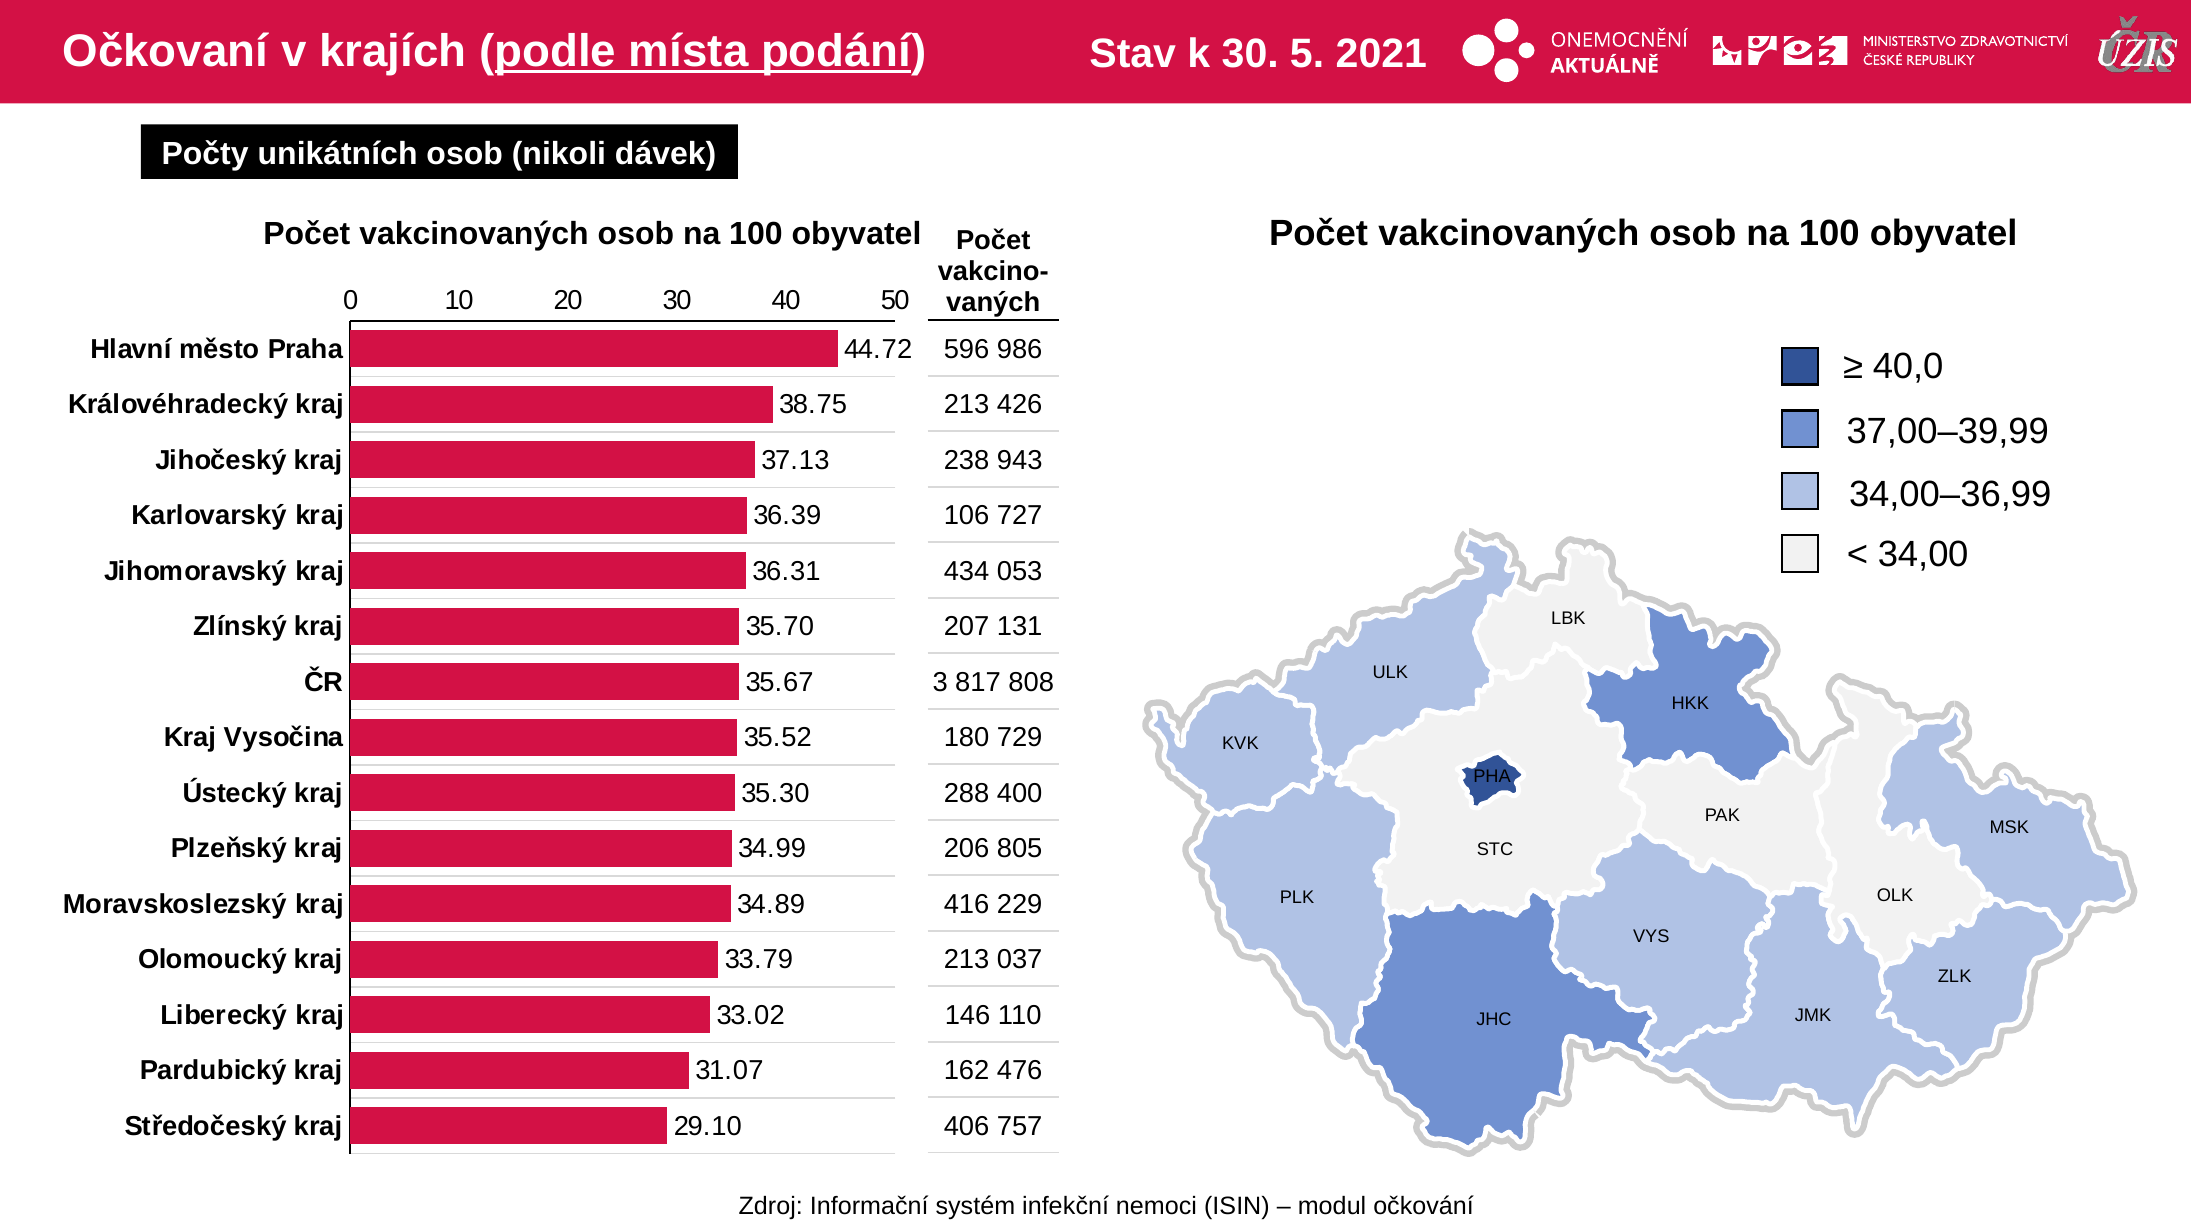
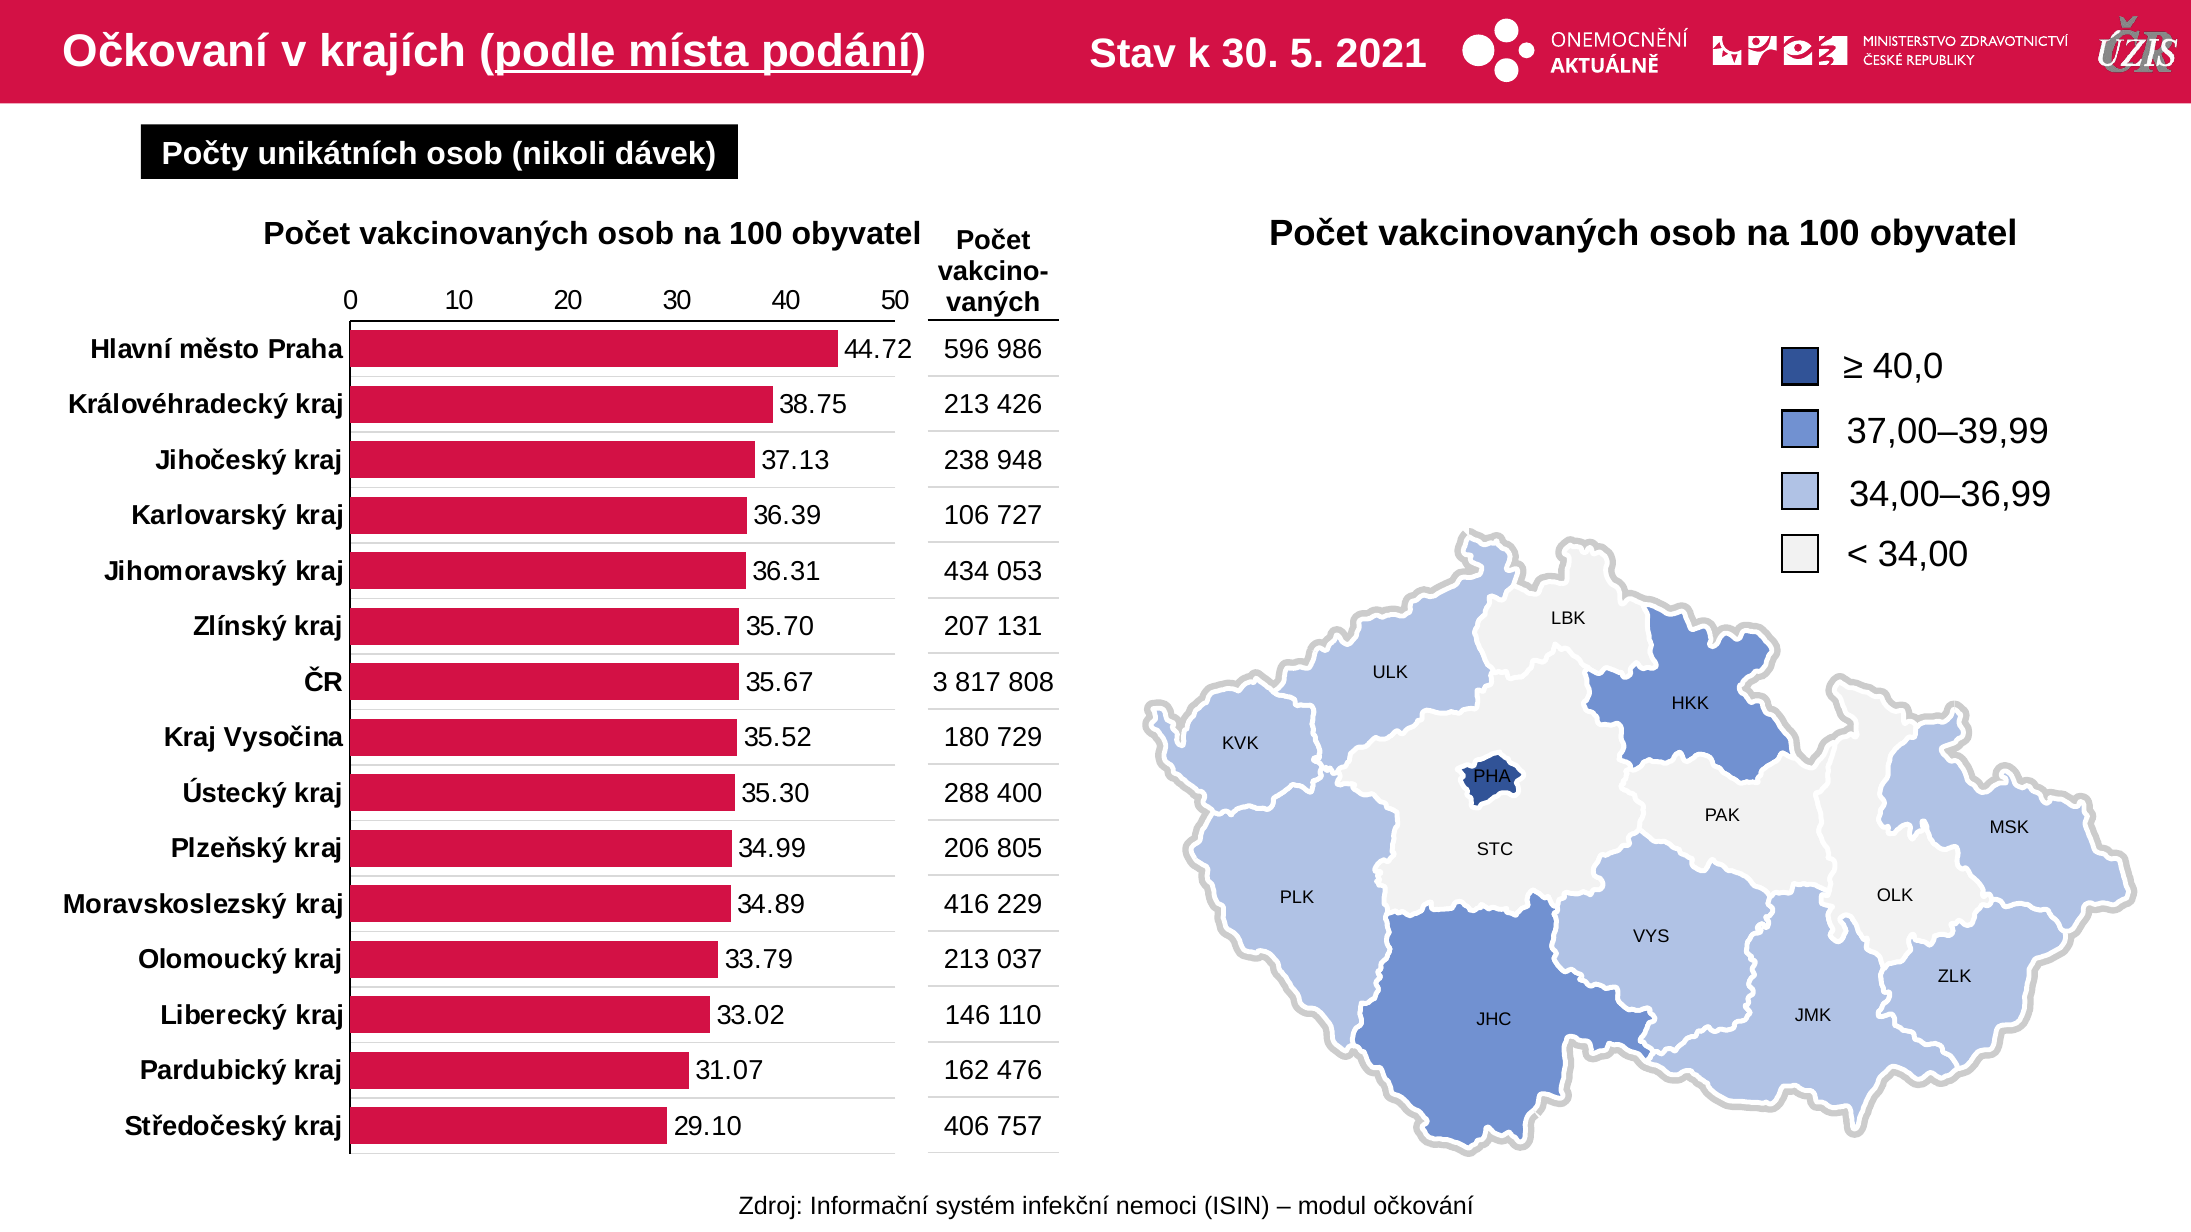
943: 943 -> 948
